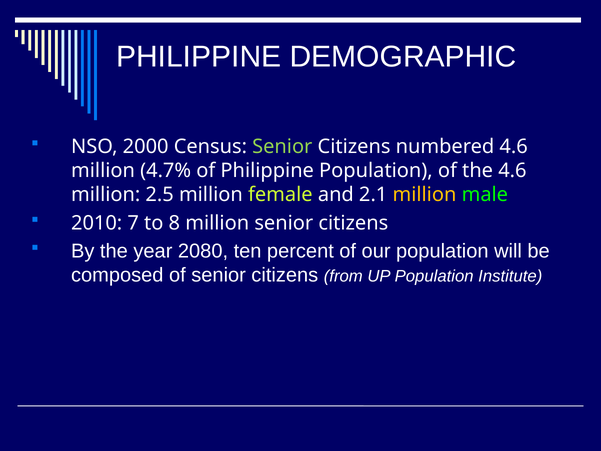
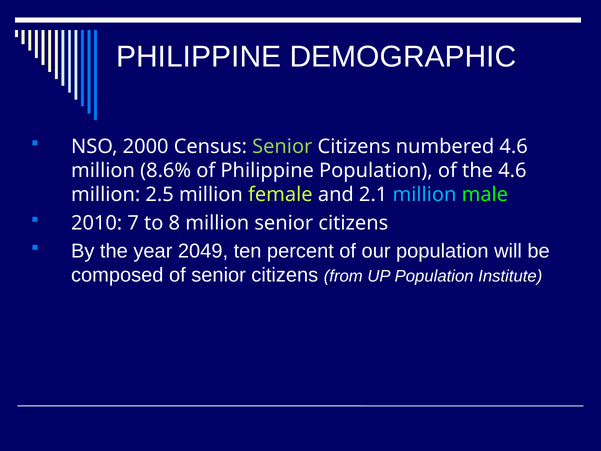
4.7%: 4.7% -> 8.6%
million at (424, 195) colour: yellow -> light blue
2080: 2080 -> 2049
